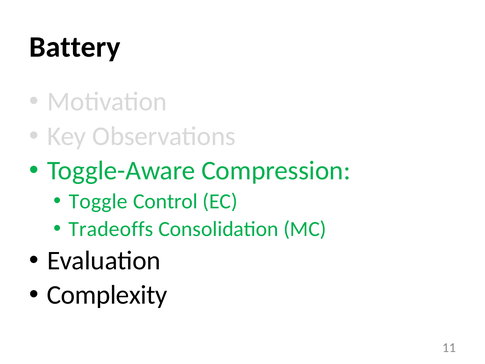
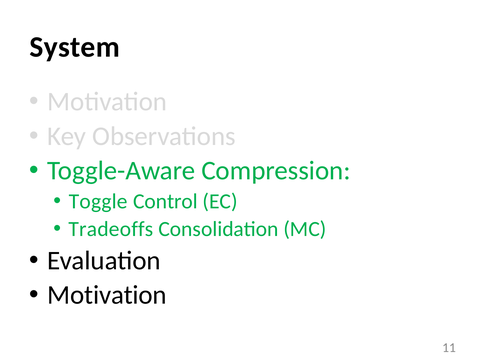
Battery: Battery -> System
Complexity at (107, 295): Complexity -> Motivation
